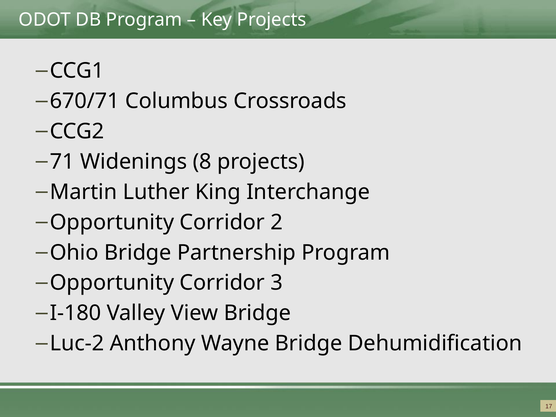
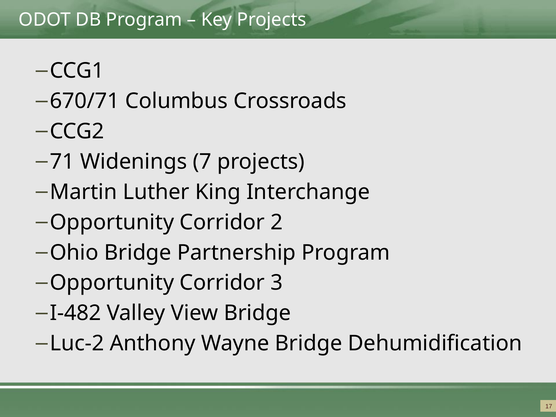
8: 8 -> 7
I-180: I-180 -> I-482
